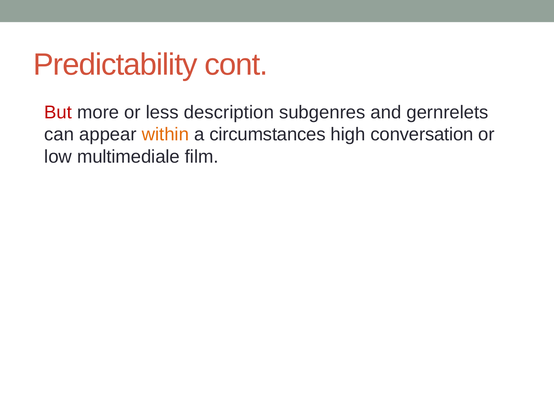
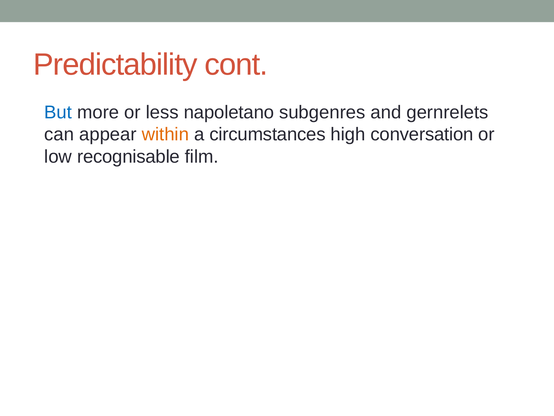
But colour: red -> blue
description: description -> napoletano
multimediale: multimediale -> recognisable
